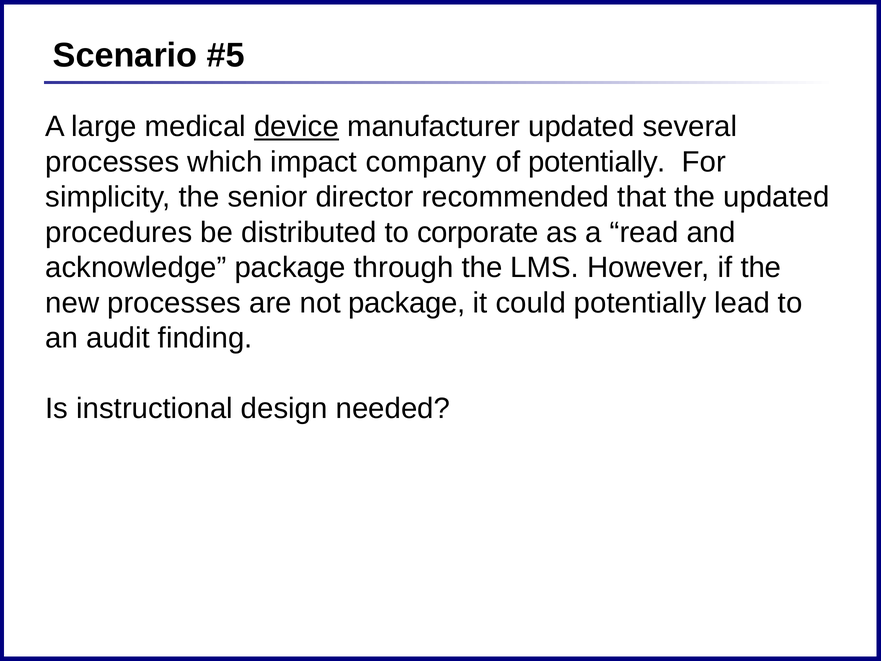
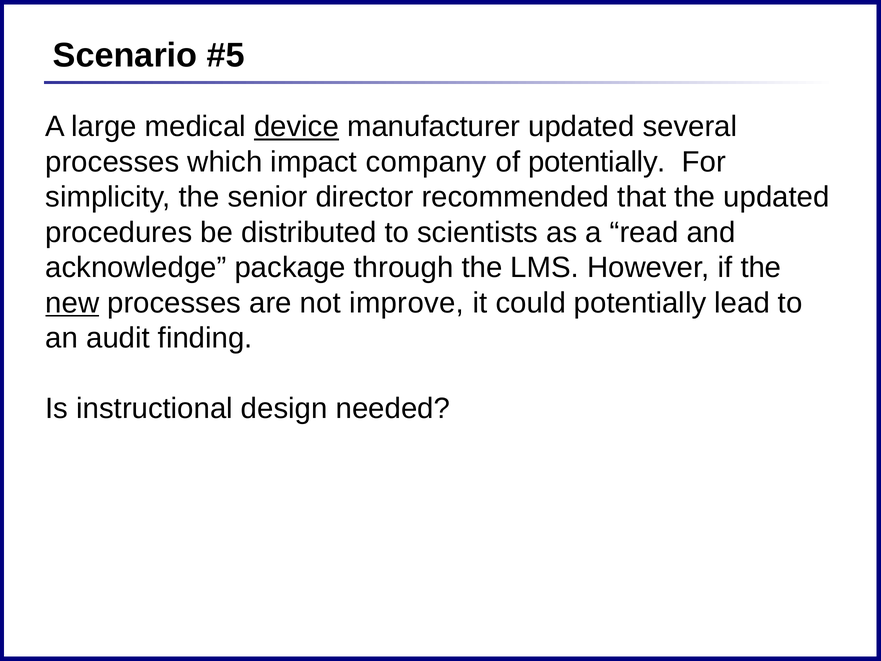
corporate: corporate -> scientists
new underline: none -> present
not package: package -> improve
